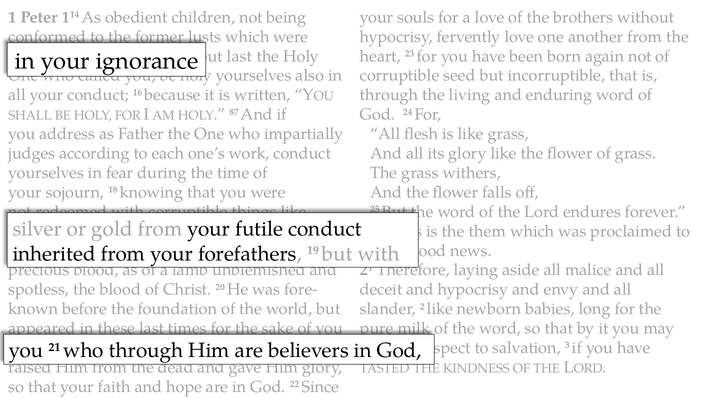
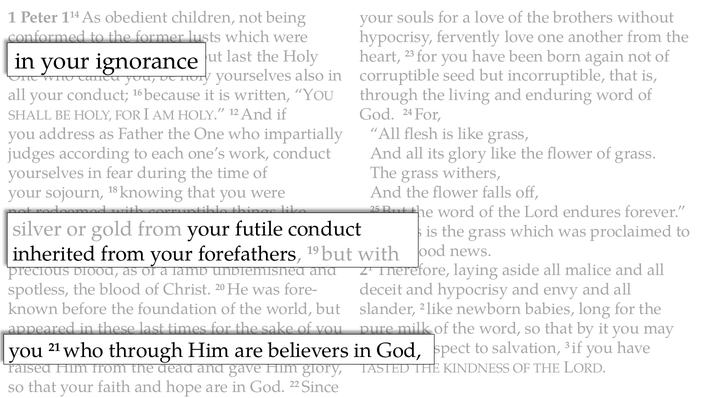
87: 87 -> 12
is the them: them -> grass
